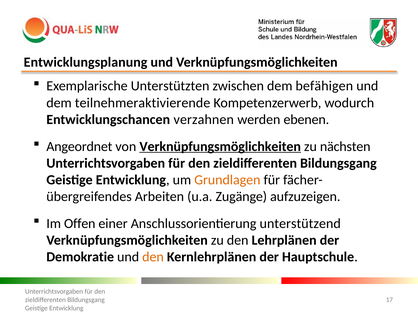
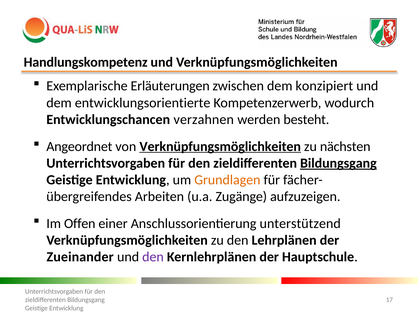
Entwicklungsplanung: Entwicklungsplanung -> Handlungskompetenz
Unterstützten: Unterstützten -> Erläuterungen
befähigen: befähigen -> konzipiert
teilnehmeraktivierende: teilnehmeraktivierende -> entwicklungsorientierte
ebenen: ebenen -> besteht
Bildungsgang at (338, 163) underline: none -> present
Demokratie: Demokratie -> Zueinander
den at (153, 257) colour: orange -> purple
